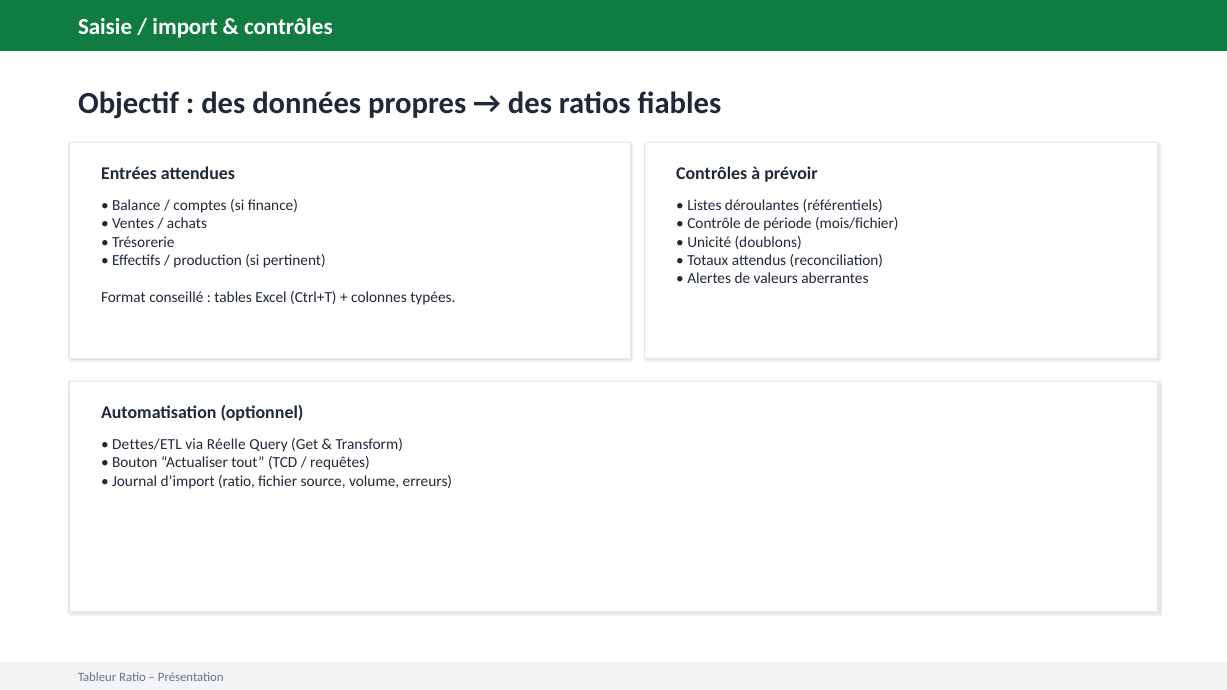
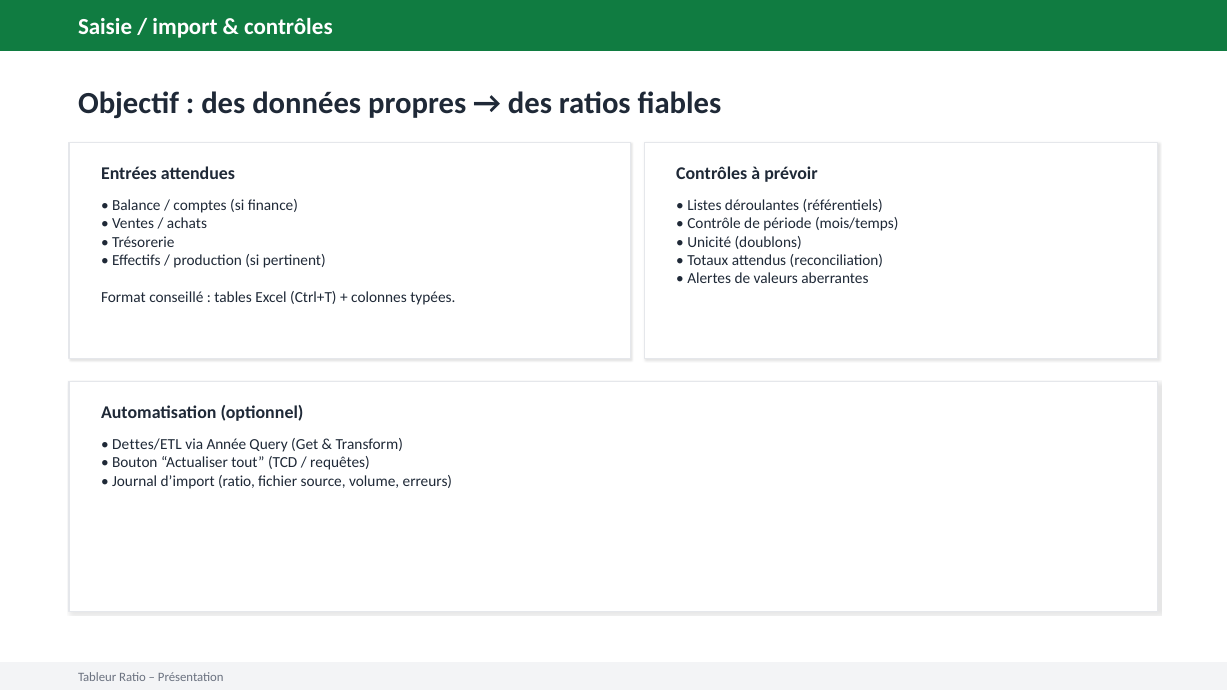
mois/fichier: mois/fichier -> mois/temps
Réelle: Réelle -> Année
